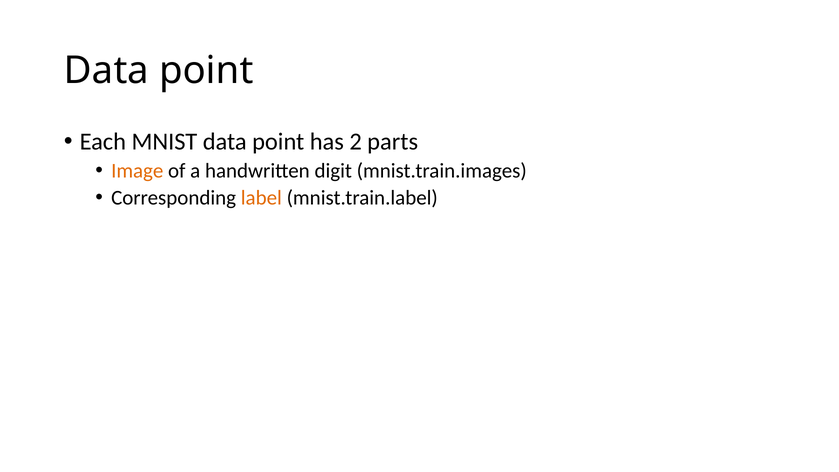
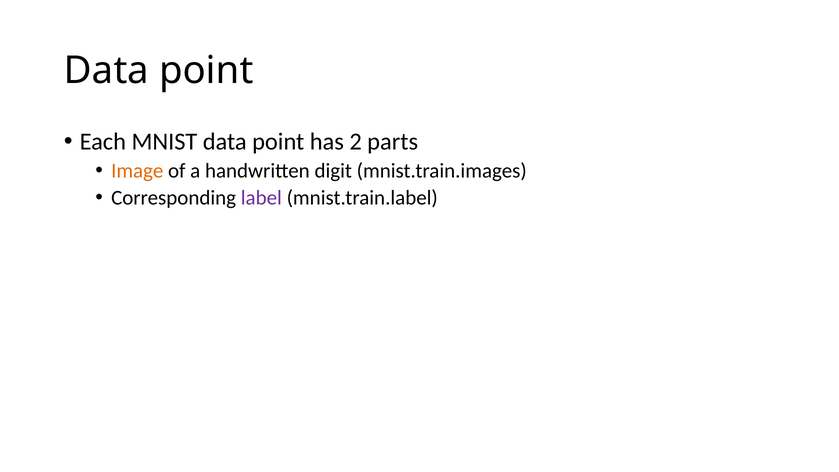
label colour: orange -> purple
